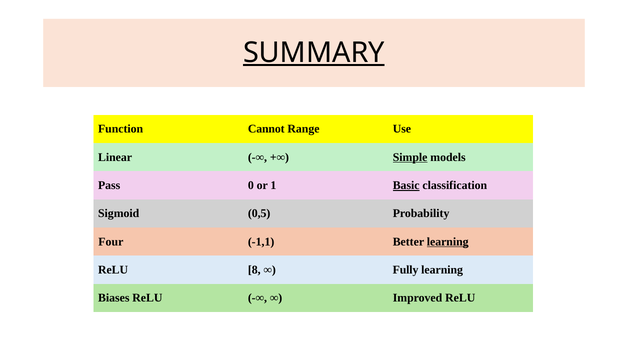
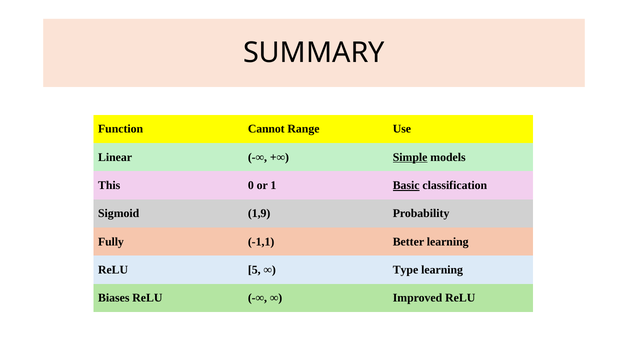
SUMMARY underline: present -> none
Pass: Pass -> This
0,5: 0,5 -> 1,9
Four: Four -> Fully
learning at (448, 242) underline: present -> none
8: 8 -> 5
Fully: Fully -> Type
